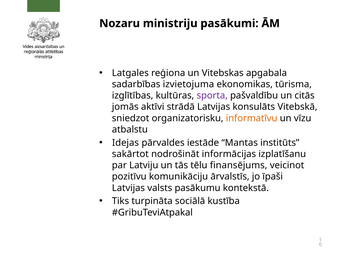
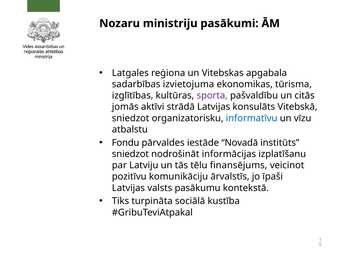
informatīvu colour: orange -> blue
Idejas: Idejas -> Fondu
Mantas: Mantas -> Novadā
sakārtot at (130, 154): sakārtot -> sniedzot
